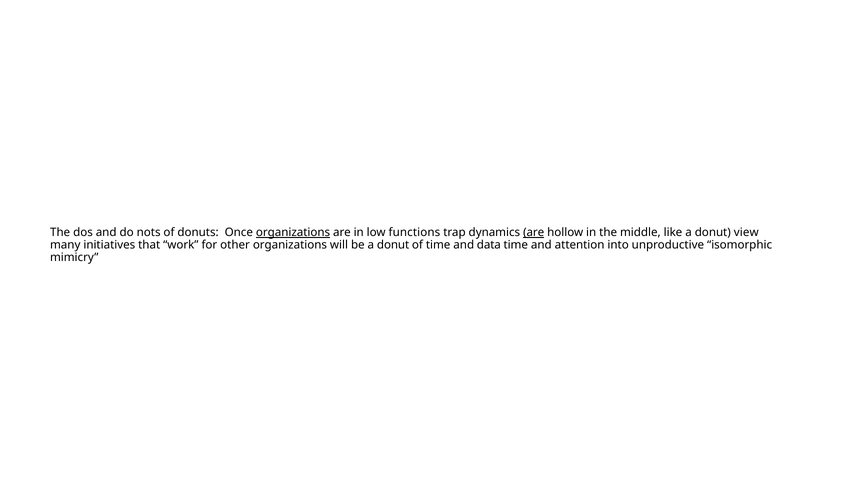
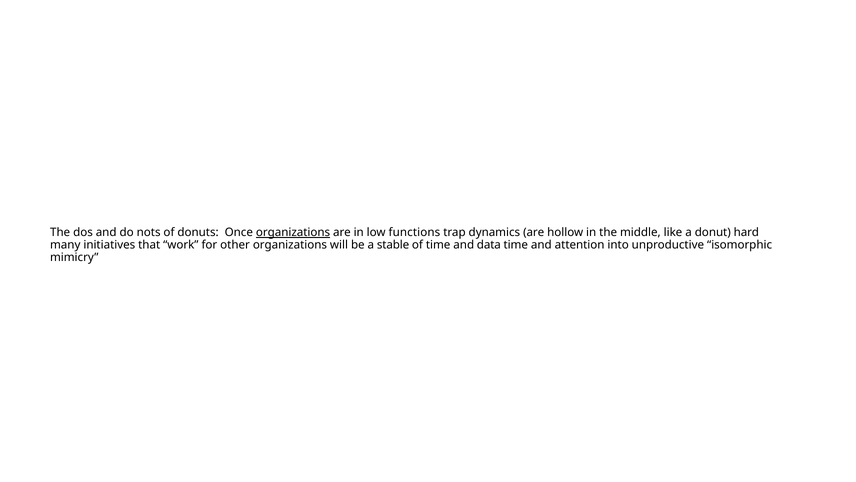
are at (534, 232) underline: present -> none
view: view -> hard
be a donut: donut -> stable
